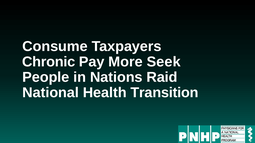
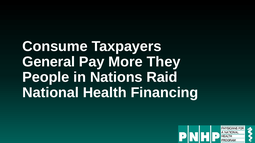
Chronic: Chronic -> General
Seek: Seek -> They
Transition: Transition -> Financing
